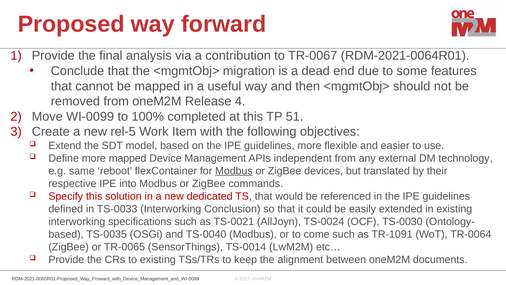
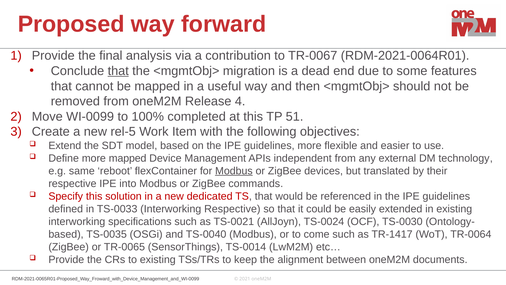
that at (118, 71) underline: none -> present
Interworking Conclusion: Conclusion -> Respective
TR-1091: TR-1091 -> TR-1417
